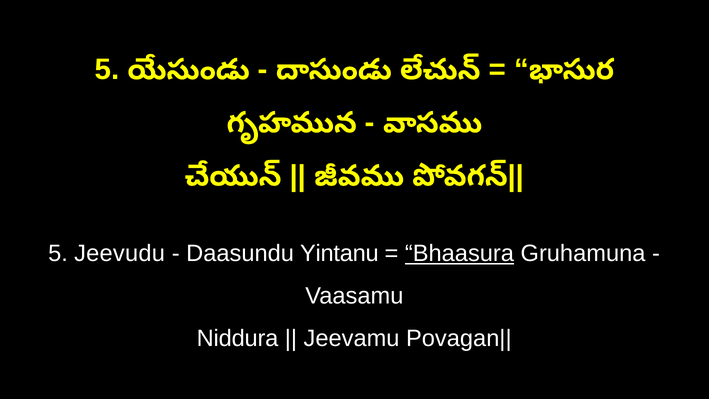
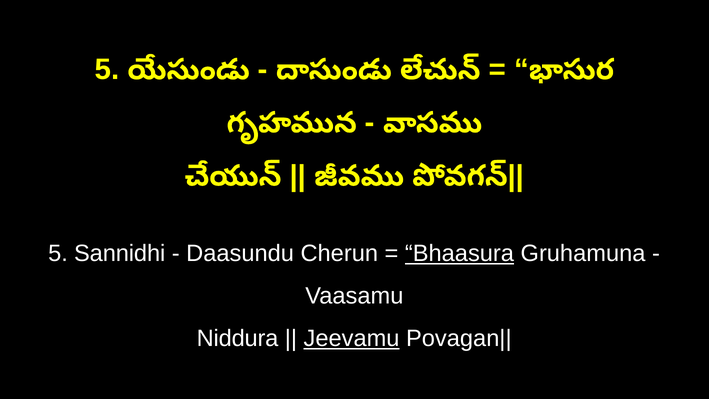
Jeevudu: Jeevudu -> Sannidhi
Yintanu: Yintanu -> Cherun
Jeevamu underline: none -> present
